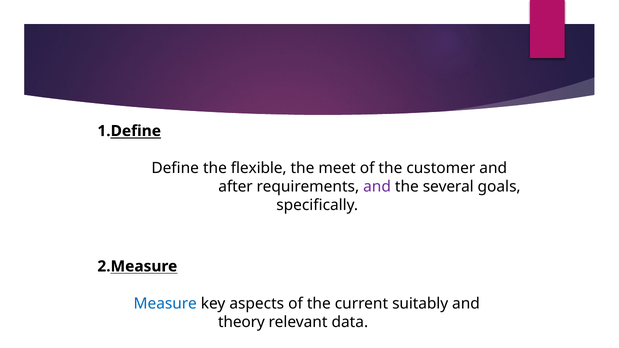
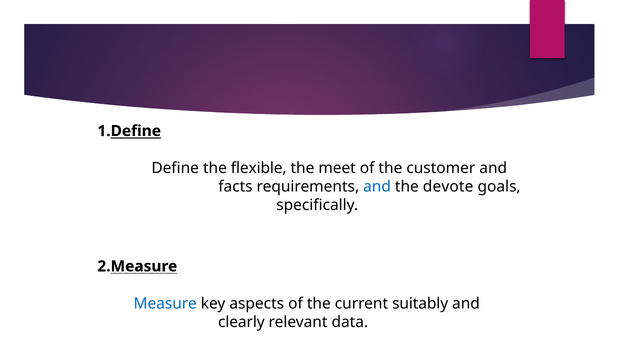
after: after -> facts
and at (377, 187) colour: purple -> blue
several: several -> devote
theory: theory -> clearly
